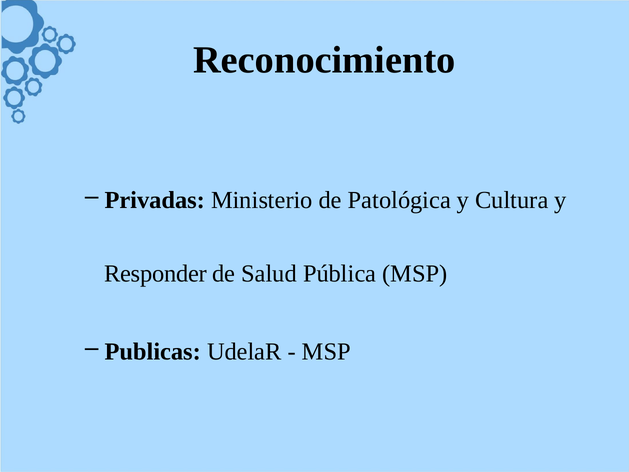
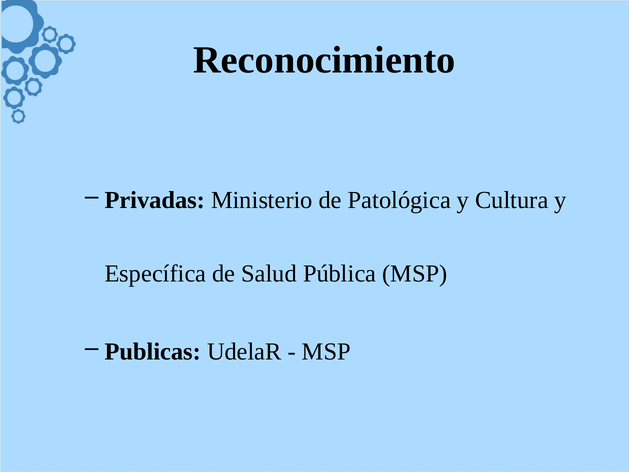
Responder: Responder -> Específica
